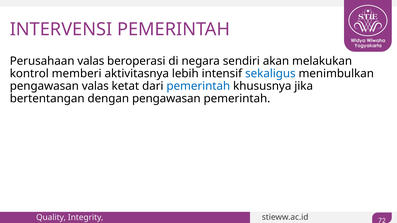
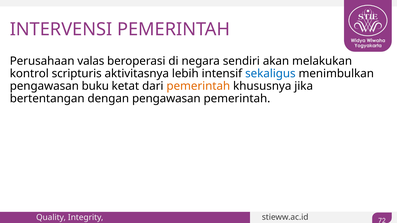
memberi: memberi -> scripturis
pengawasan valas: valas -> buku
pemerintah at (198, 86) colour: blue -> orange
